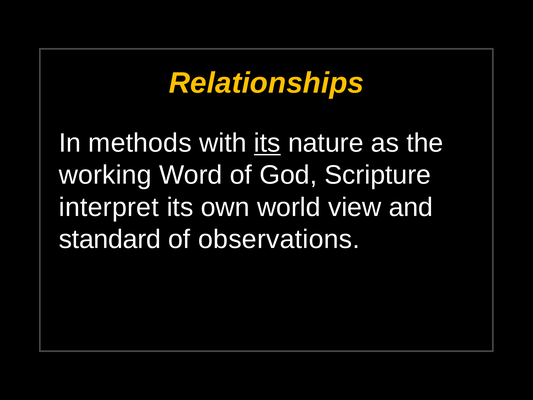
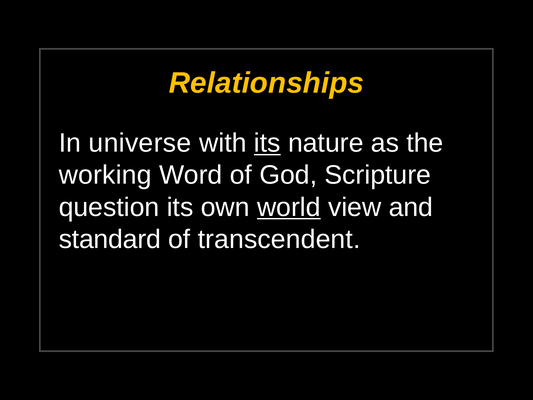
methods: methods -> universe
interpret: interpret -> question
world underline: none -> present
observations: observations -> transcendent
